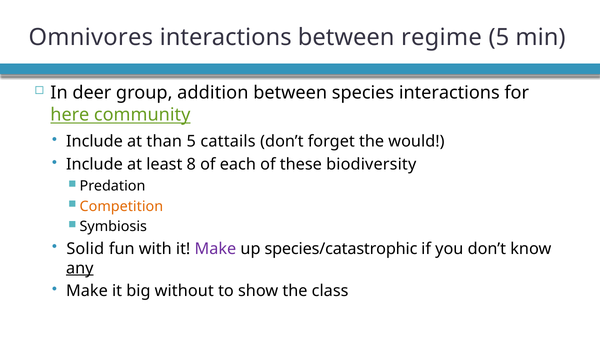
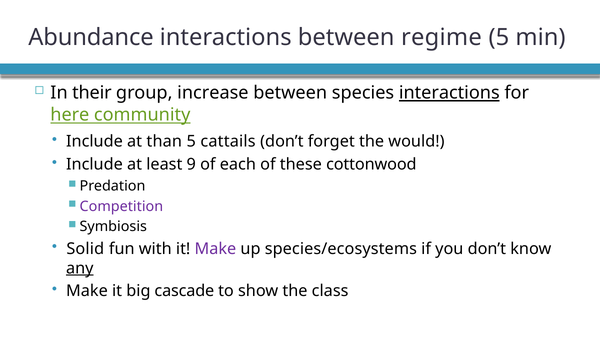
Omnivores: Omnivores -> Abundance
deer: deer -> their
addition: addition -> increase
interactions at (449, 93) underline: none -> present
8: 8 -> 9
biodiversity: biodiversity -> cottonwood
Competition colour: orange -> purple
species/catastrophic: species/catastrophic -> species/ecosystems
without: without -> cascade
